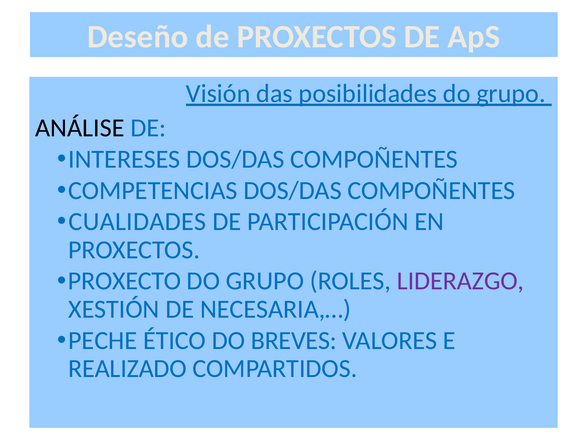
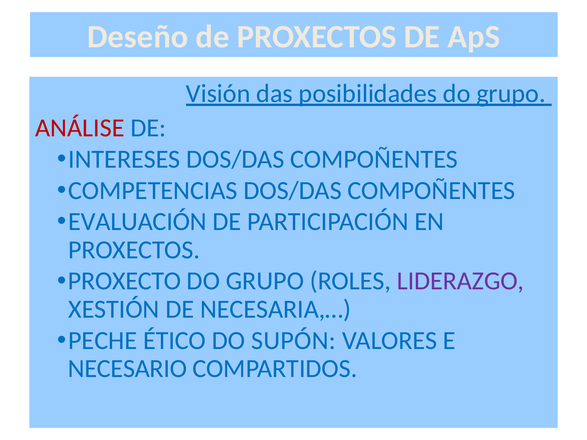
ANÁLISE colour: black -> red
CUALIDADES: CUALIDADES -> EVALUACIÓN
BREVES: BREVES -> SUPÓN
REALIZADO: REALIZADO -> NECESARIO
